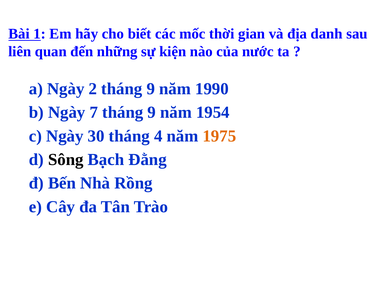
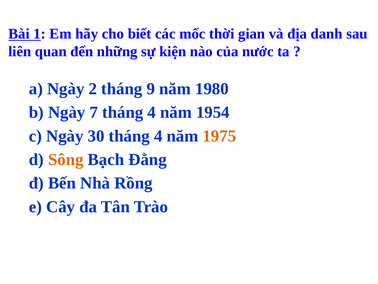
1990: 1990 -> 1980
7 tháng 9: 9 -> 4
Sông colour: black -> orange
